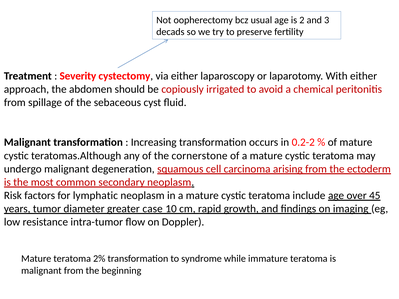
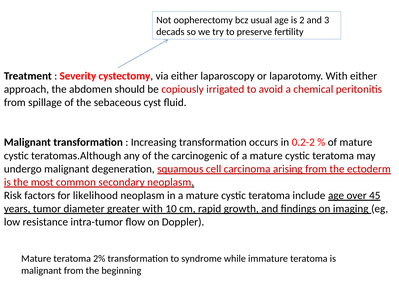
cornerstone: cornerstone -> carcinogenic
lymphatic: lymphatic -> likelihood
greater case: case -> with
